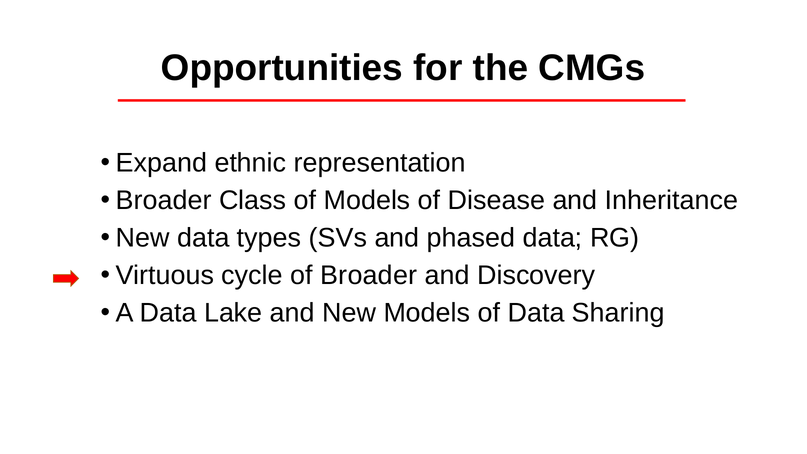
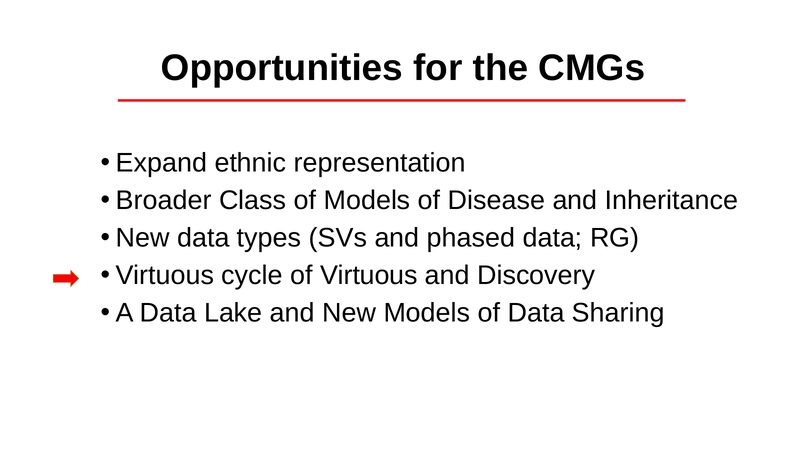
of Broader: Broader -> Virtuous
